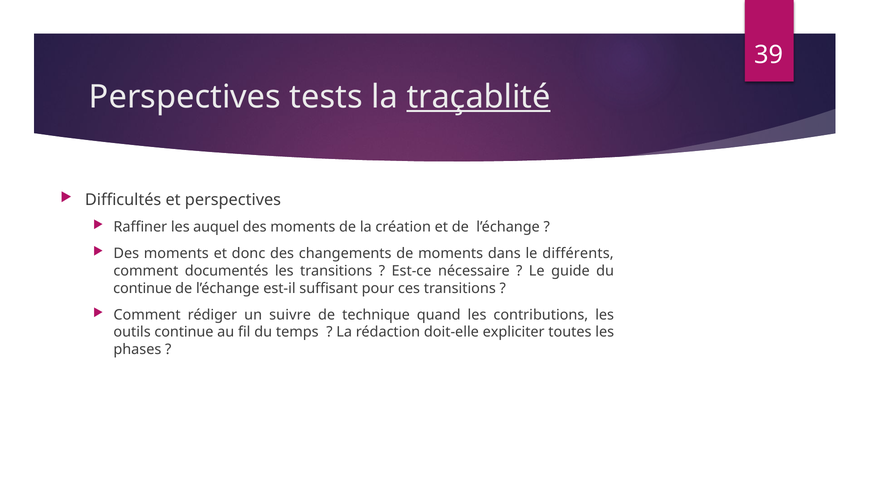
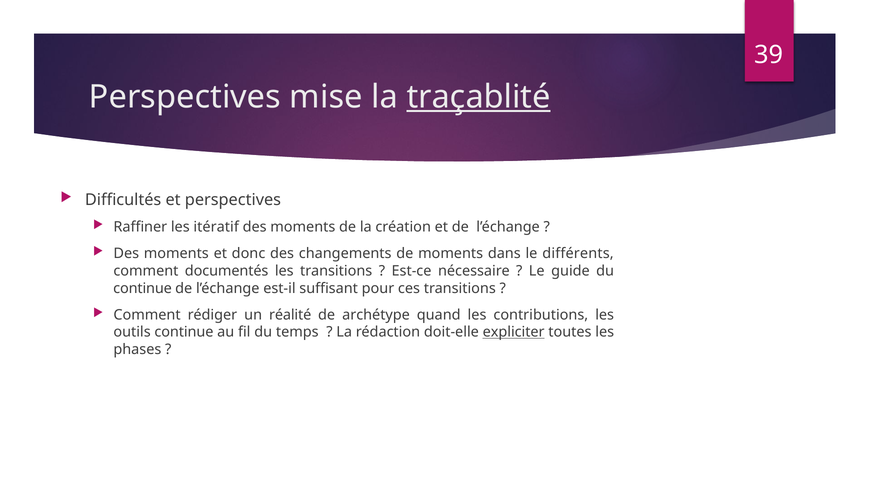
tests: tests -> mise
auquel: auquel -> itératif
suivre: suivre -> réalité
technique: technique -> archétype
expliciter underline: none -> present
